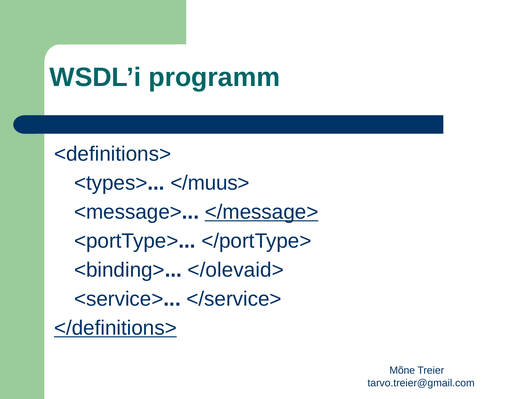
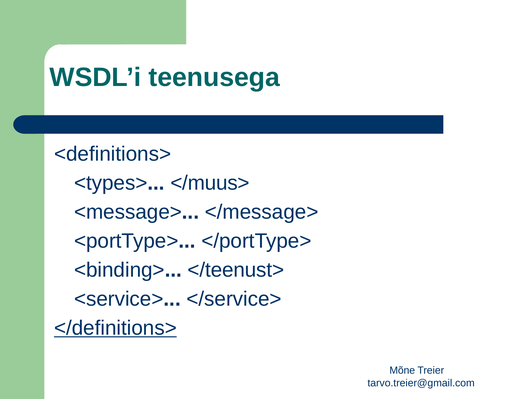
programm: programm -> teenusega
</message> underline: present -> none
</olevaid>: </olevaid> -> </teenust>
